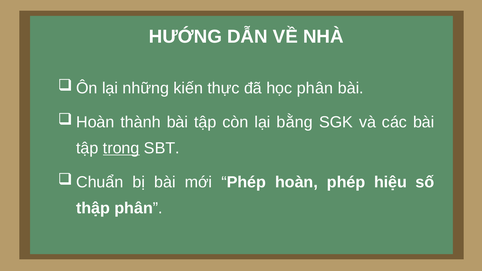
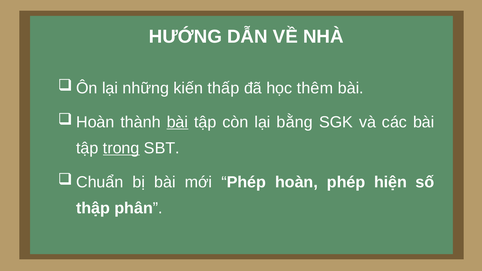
thực: thực -> thấp
học phân: phân -> thêm
bài at (177, 122) underline: none -> present
hiệu: hiệu -> hiện
